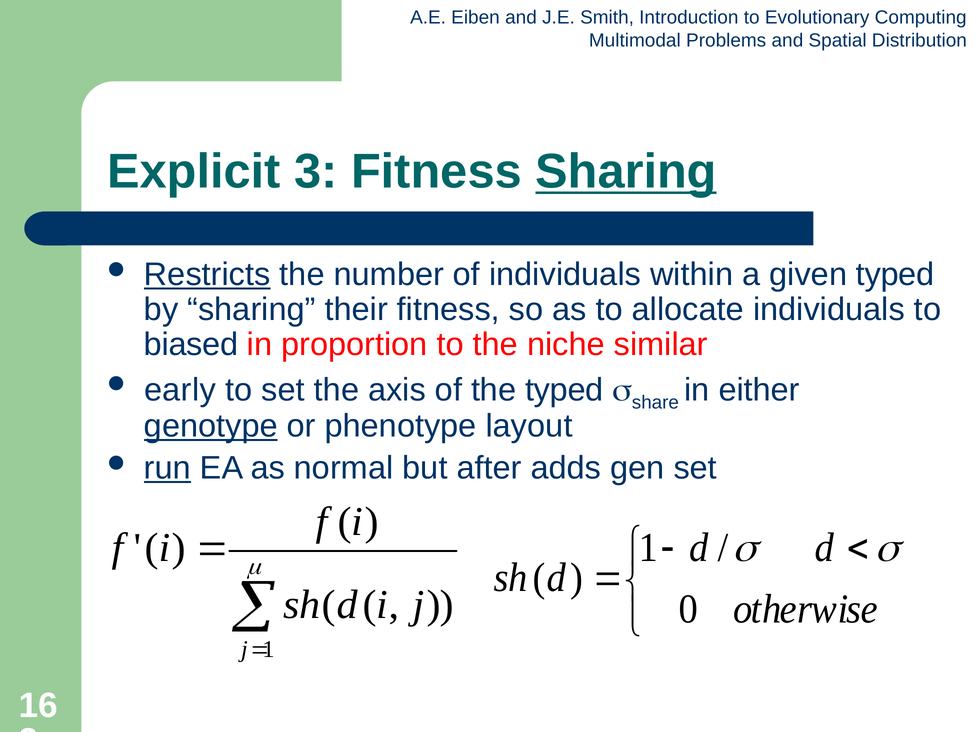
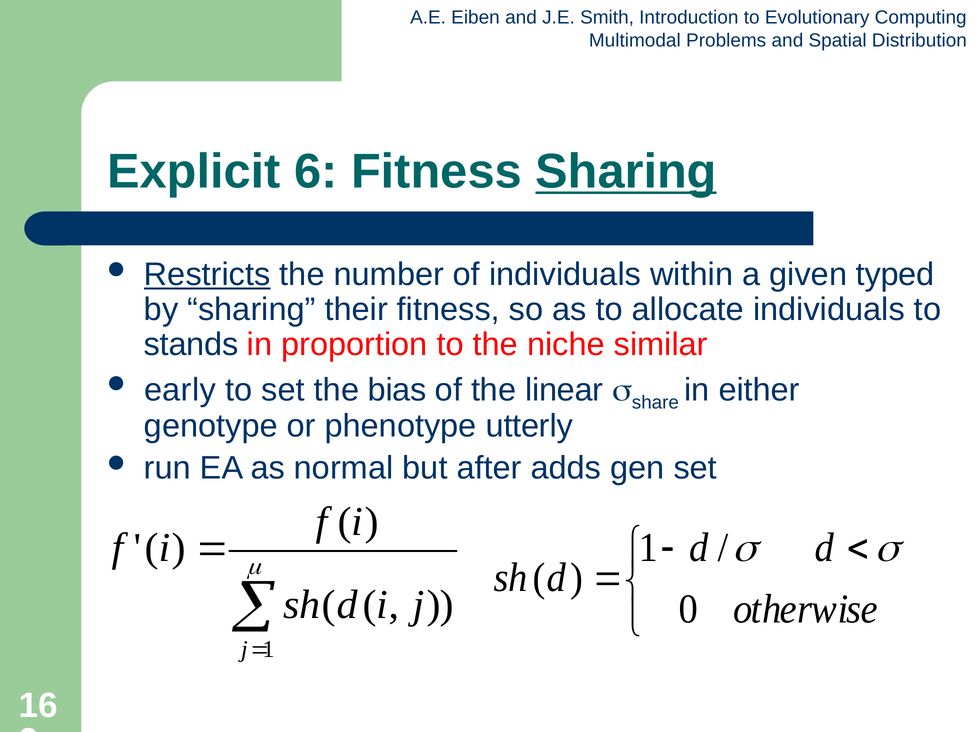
3: 3 -> 6
biased: biased -> stands
axis: axis -> bias
the typed: typed -> linear
genotype underline: present -> none
layout: layout -> utterly
run underline: present -> none
